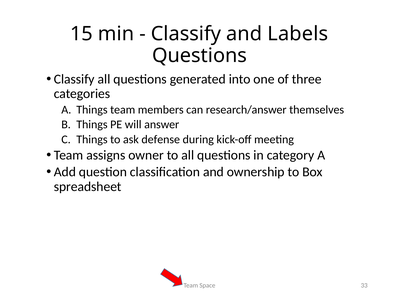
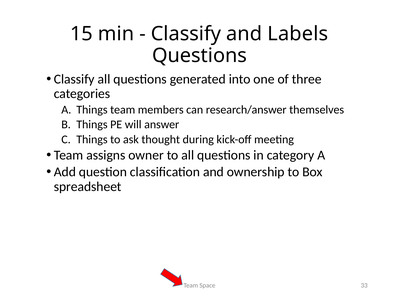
defense: defense -> thought
